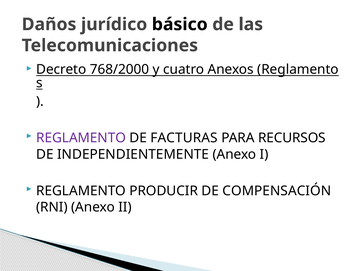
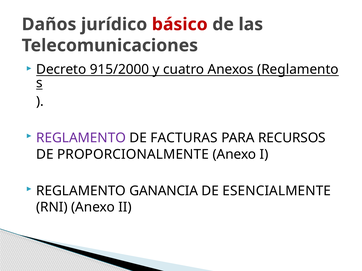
básico colour: black -> red
768/2000: 768/2000 -> 915/2000
INDEPENDIENTEMENTE: INDEPENDIENTEMENTE -> PROPORCIONALMENTE
PRODUCIR: PRODUCIR -> GANANCIA
COMPENSACIÓN: COMPENSACIÓN -> ESENCIALMENTE
